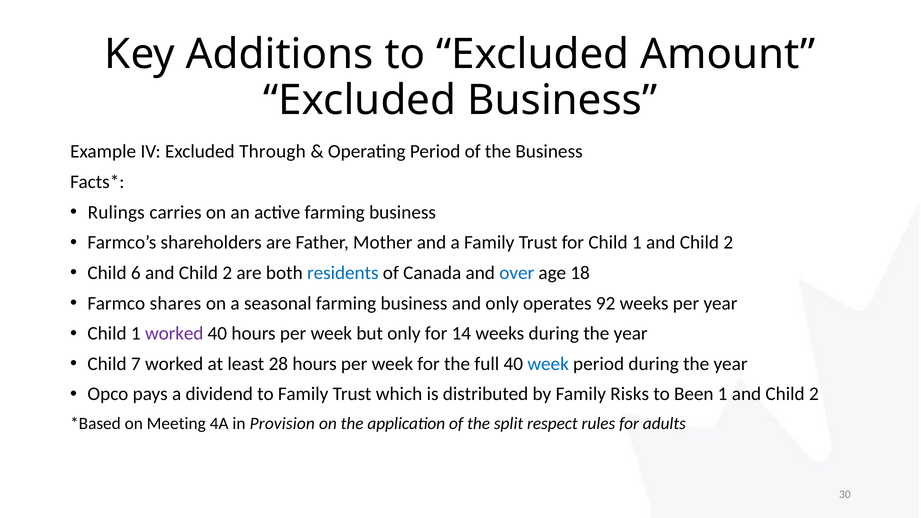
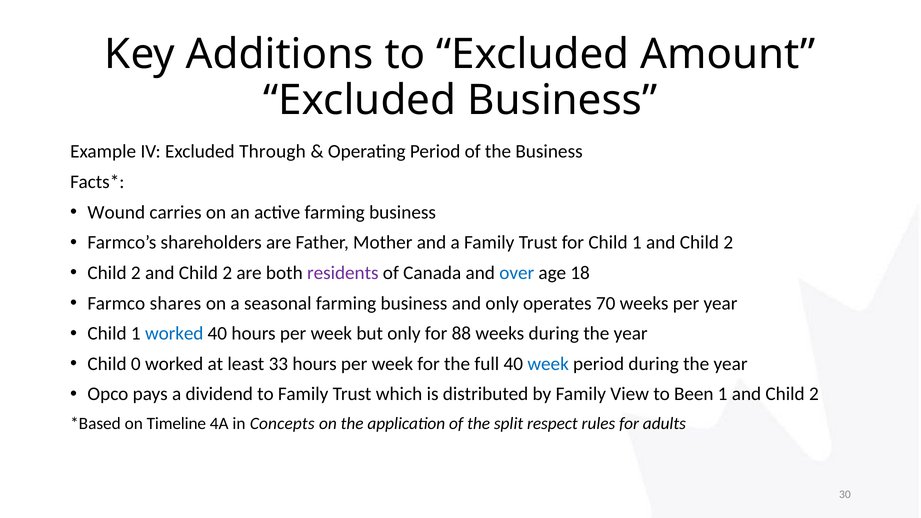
Rulings: Rulings -> Wound
6 at (136, 273): 6 -> 2
residents colour: blue -> purple
92: 92 -> 70
worked at (174, 334) colour: purple -> blue
14: 14 -> 88
7: 7 -> 0
28: 28 -> 33
Risks: Risks -> View
Meeting: Meeting -> Timeline
Provision: Provision -> Concepts
